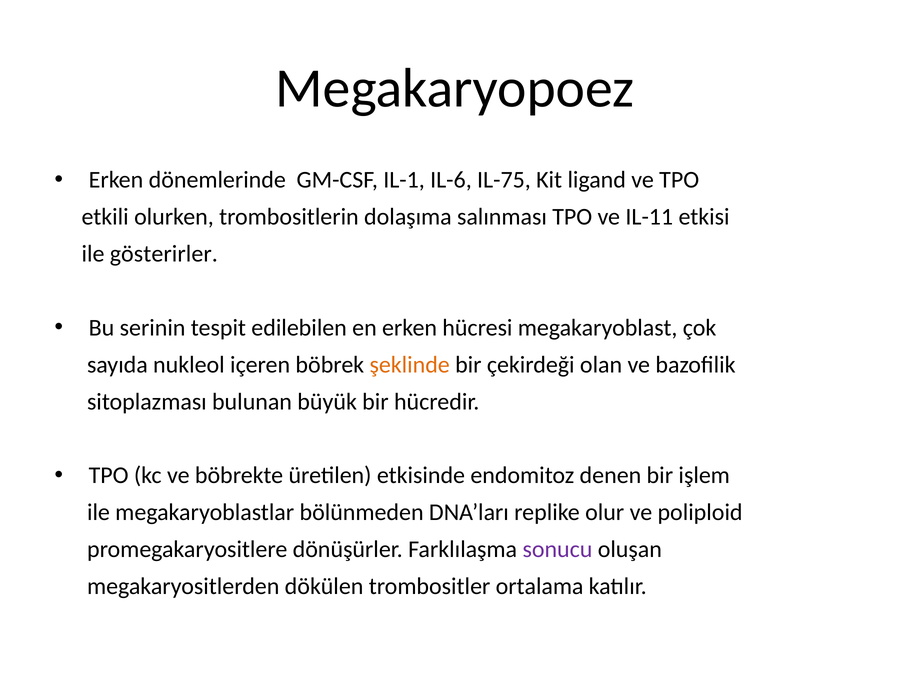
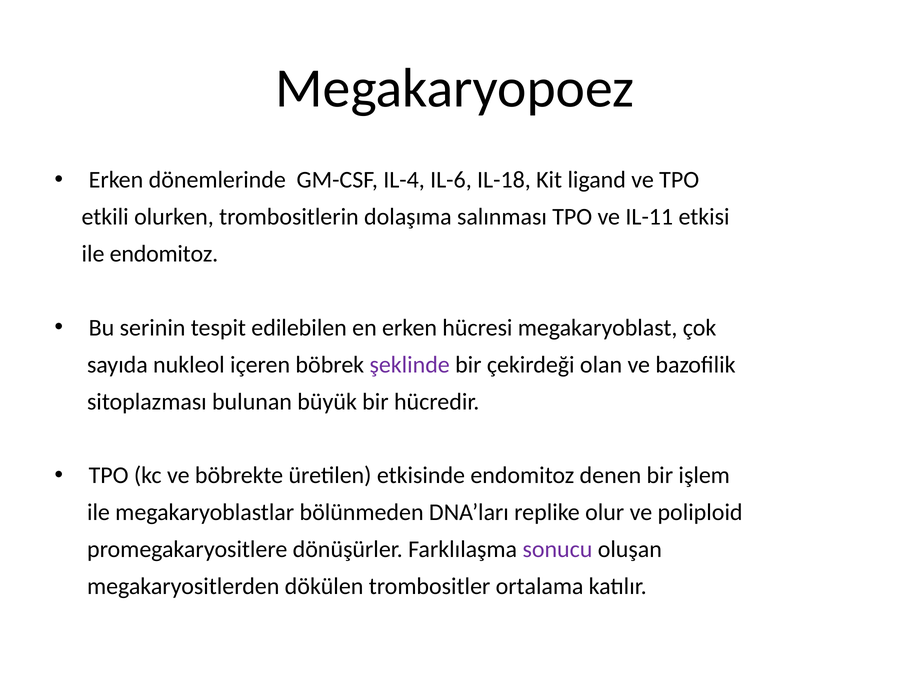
IL-1: IL-1 -> IL-4
IL-75: IL-75 -> IL-18
ile gösterirler: gösterirler -> endomitoz
şeklinde colour: orange -> purple
